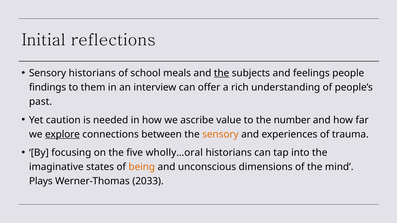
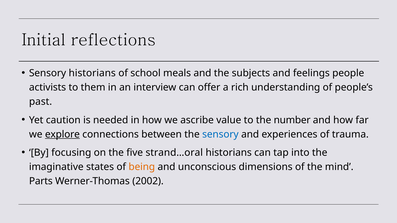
the at (222, 73) underline: present -> none
findings: findings -> activists
sensory at (220, 134) colour: orange -> blue
wholly…oral: wholly…oral -> strand…oral
Plays: Plays -> Parts
2033: 2033 -> 2002
